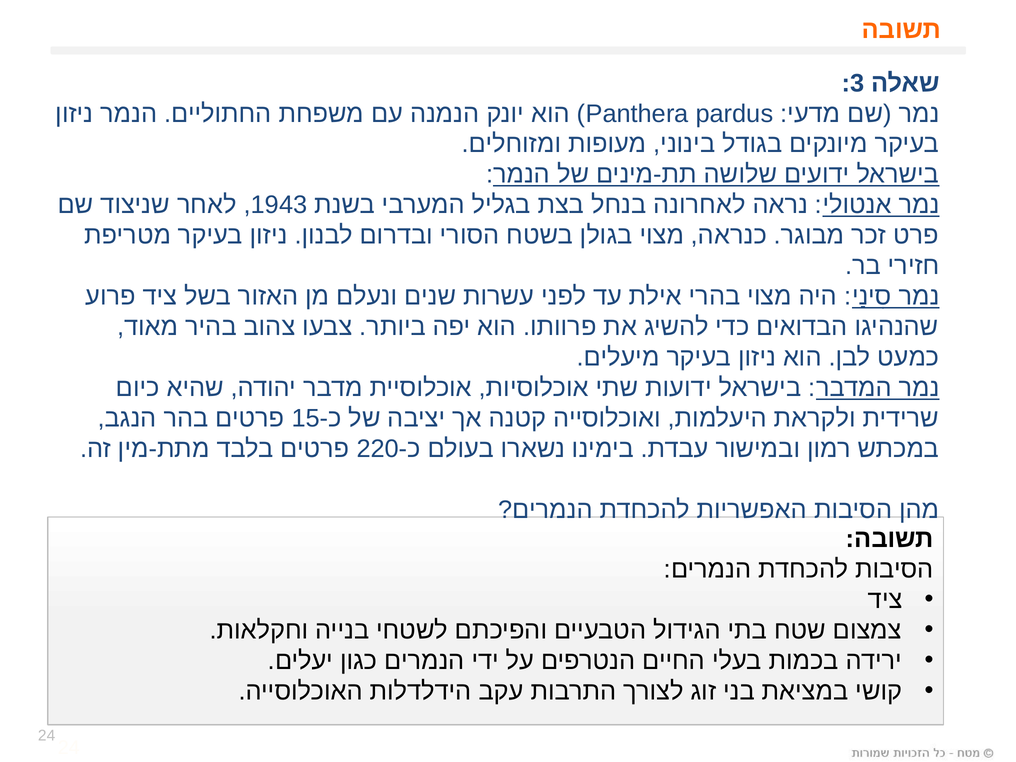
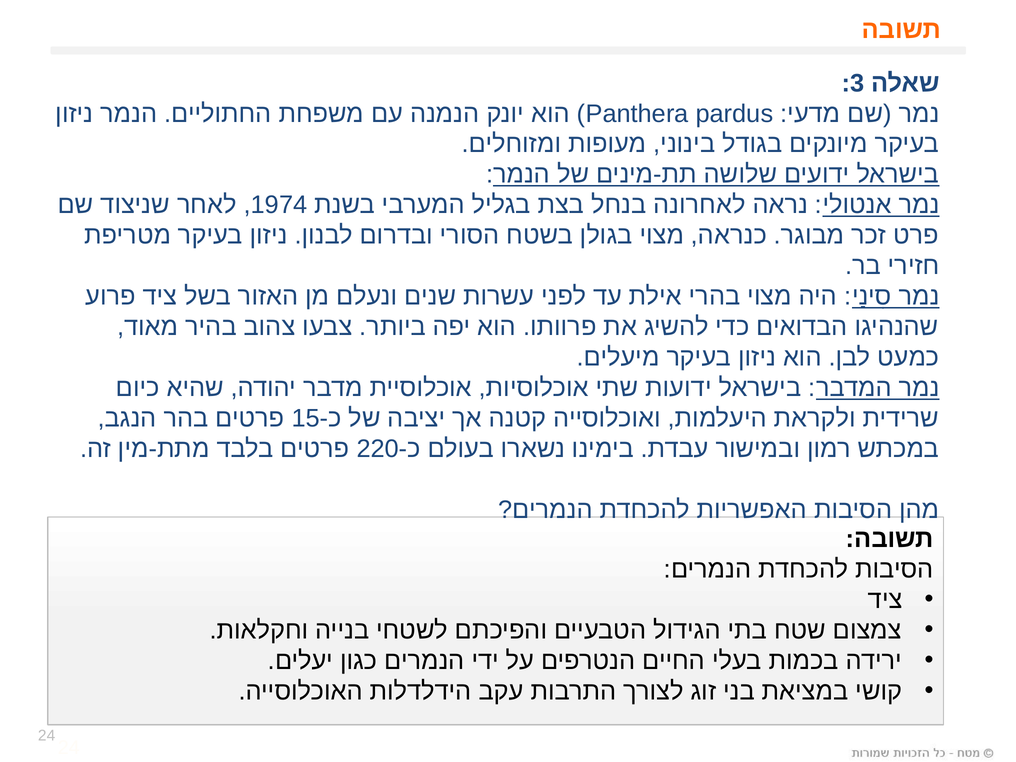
1943: 1943 -> 1974
